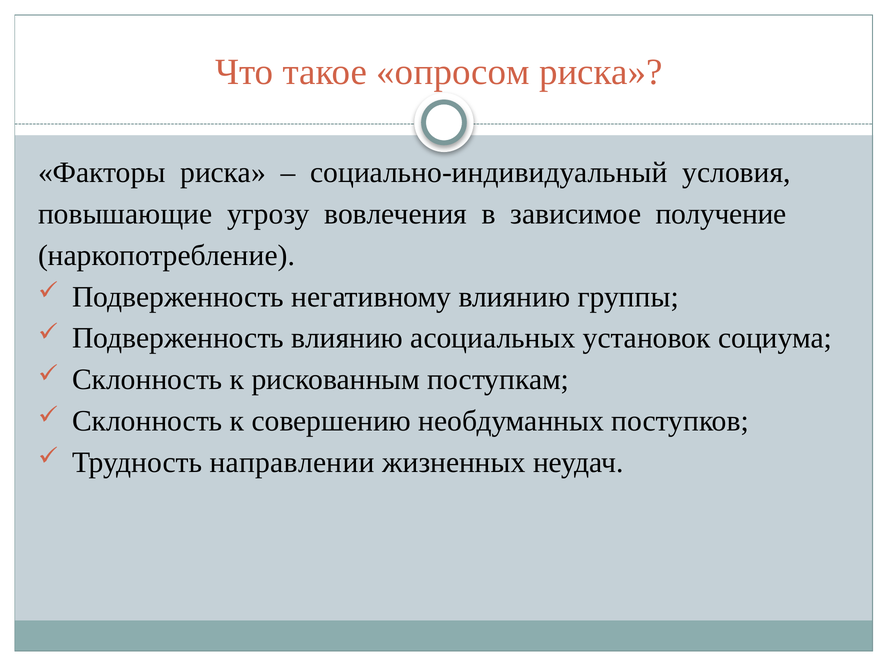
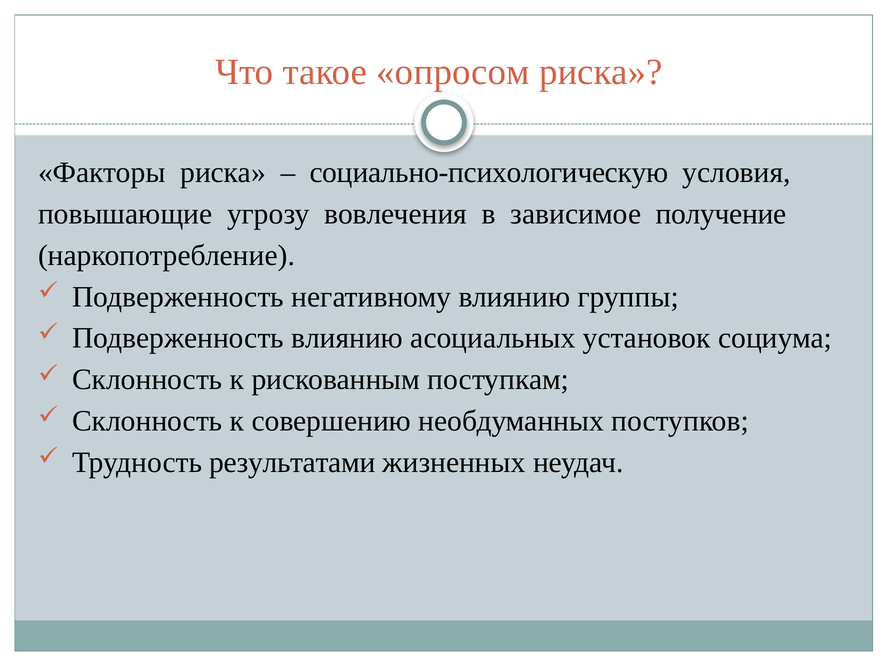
социально-индивидуальный: социально-индивидуальный -> социально-психологическую
направлении: направлении -> результатами
